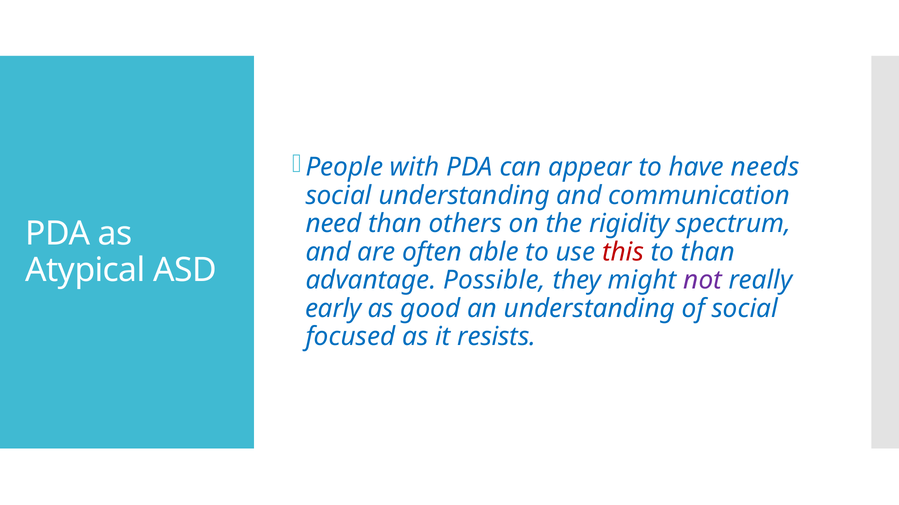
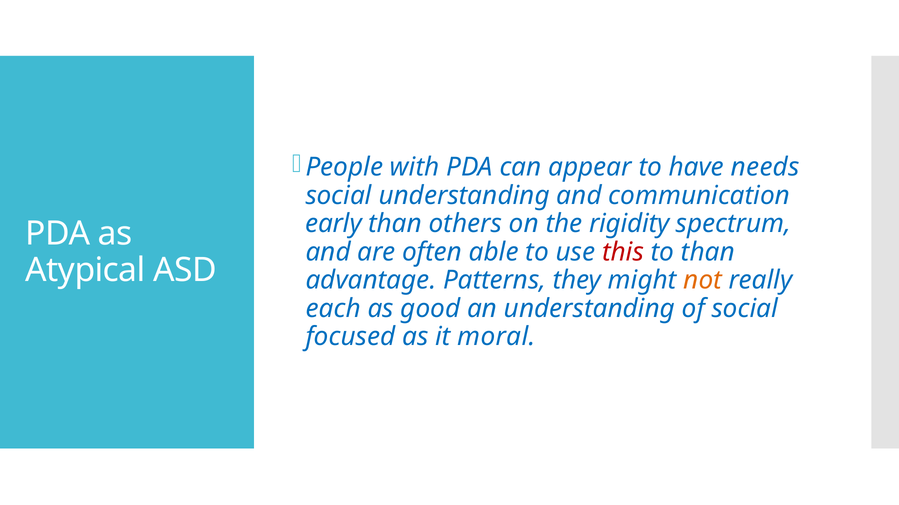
need: need -> early
Possible: Possible -> Patterns
not colour: purple -> orange
early: early -> each
resists: resists -> moral
